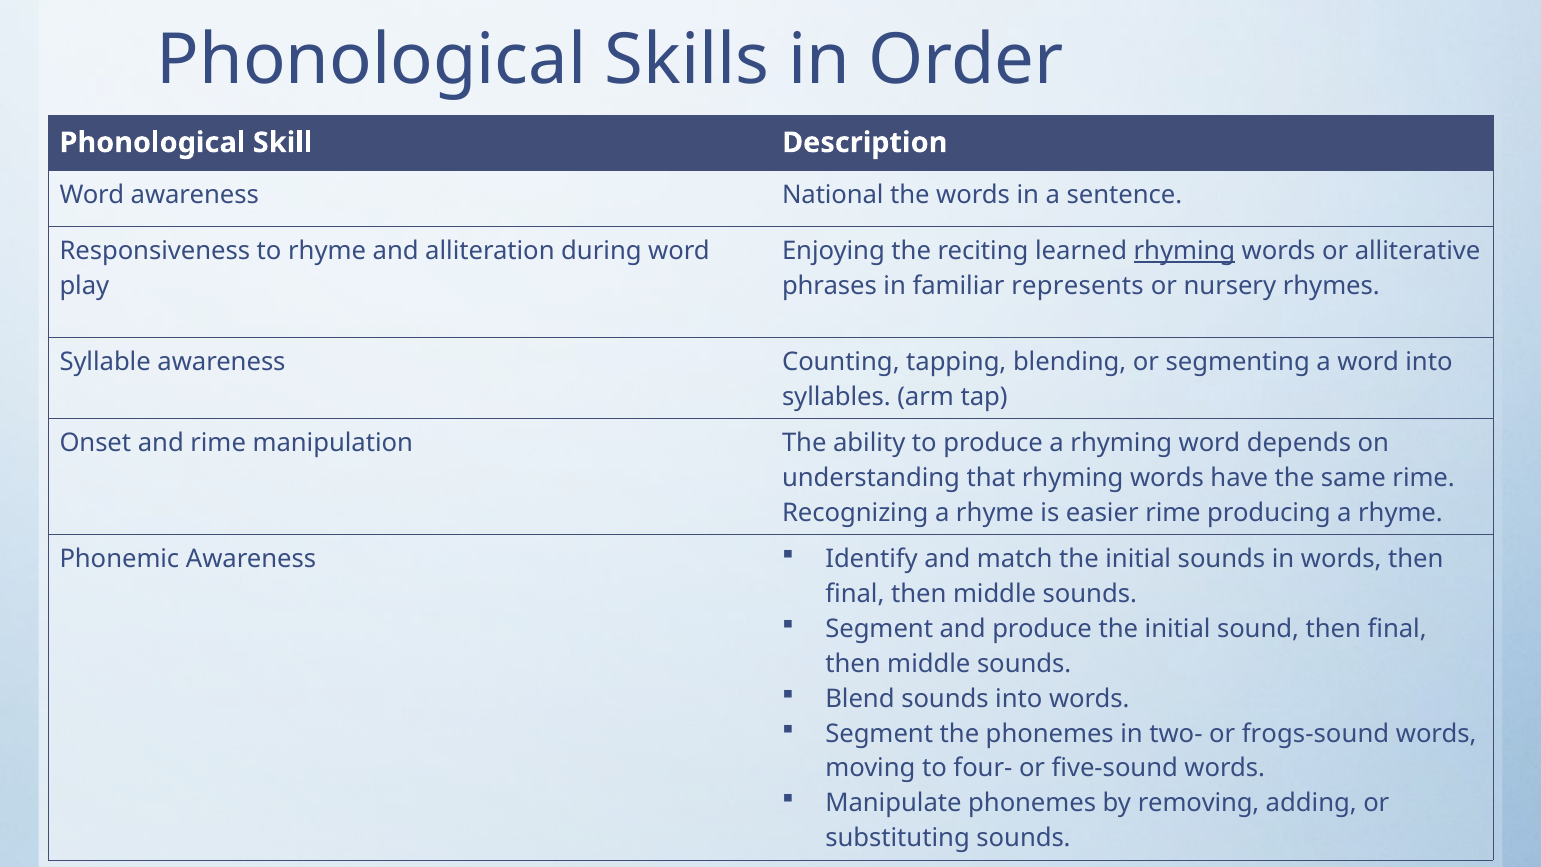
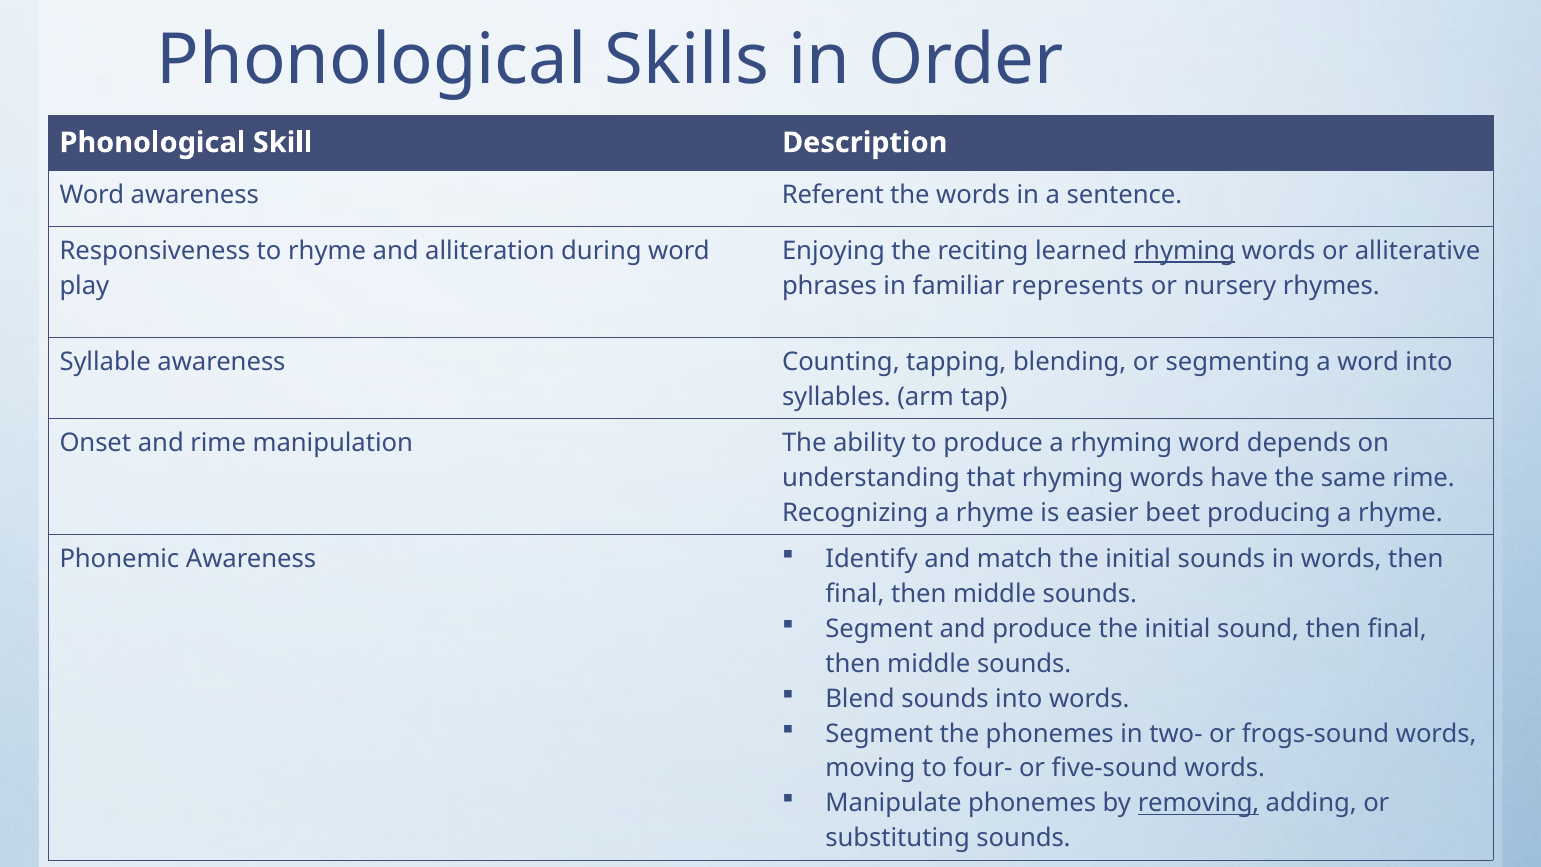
National: National -> Referent
easier rime: rime -> beet
removing underline: none -> present
